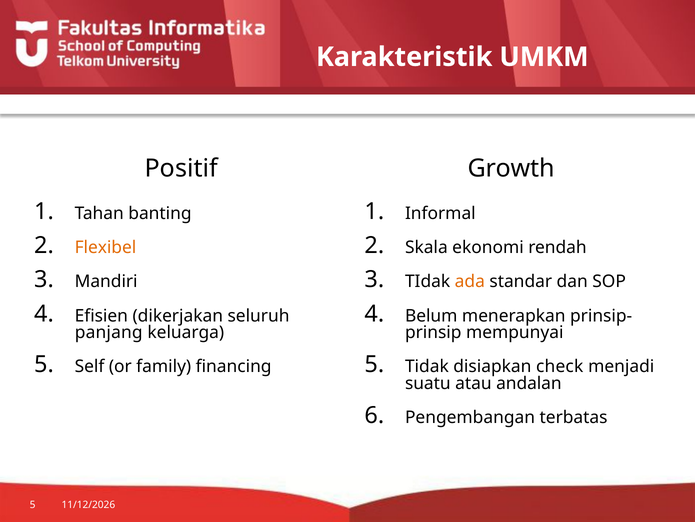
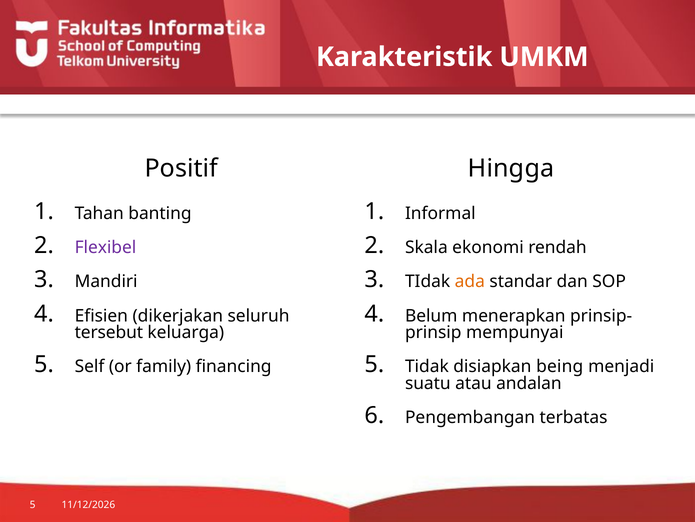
Growth: Growth -> Hingga
Flexibel colour: orange -> purple
panjang: panjang -> tersebut
check: check -> being
